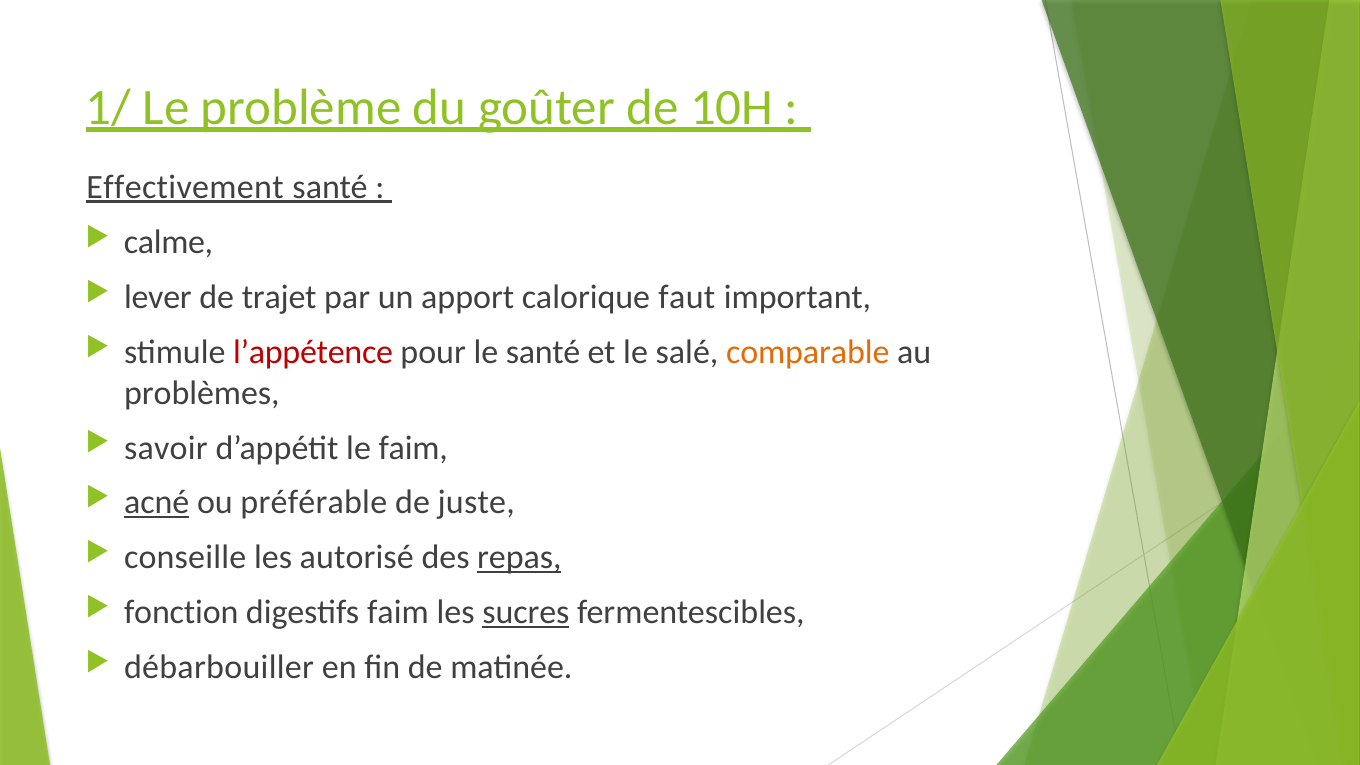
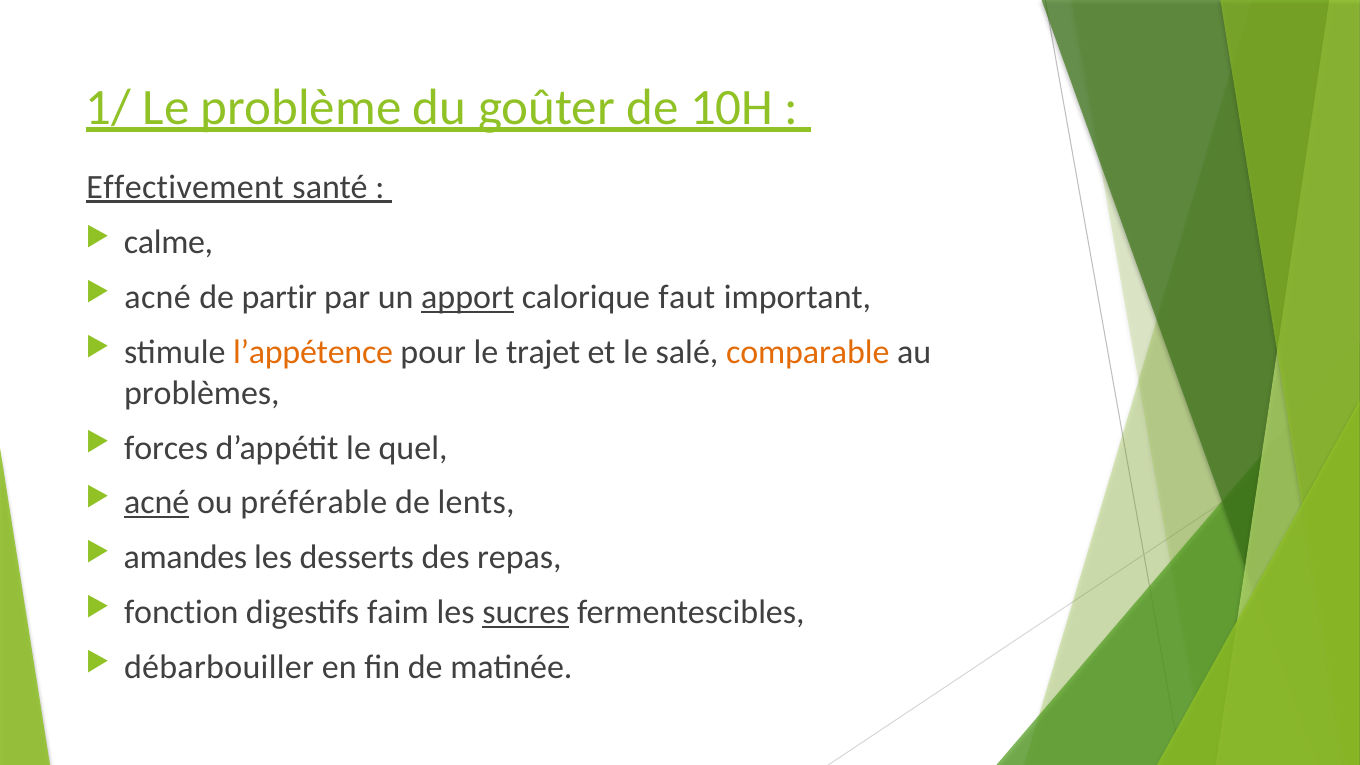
lever at (158, 297): lever -> acné
trajet: trajet -> partir
apport underline: none -> present
l’appétence colour: red -> orange
le santé: santé -> trajet
savoir: savoir -> forces
le faim: faim -> quel
juste: juste -> lents
conseille: conseille -> amandes
autorisé: autorisé -> desserts
repas underline: present -> none
